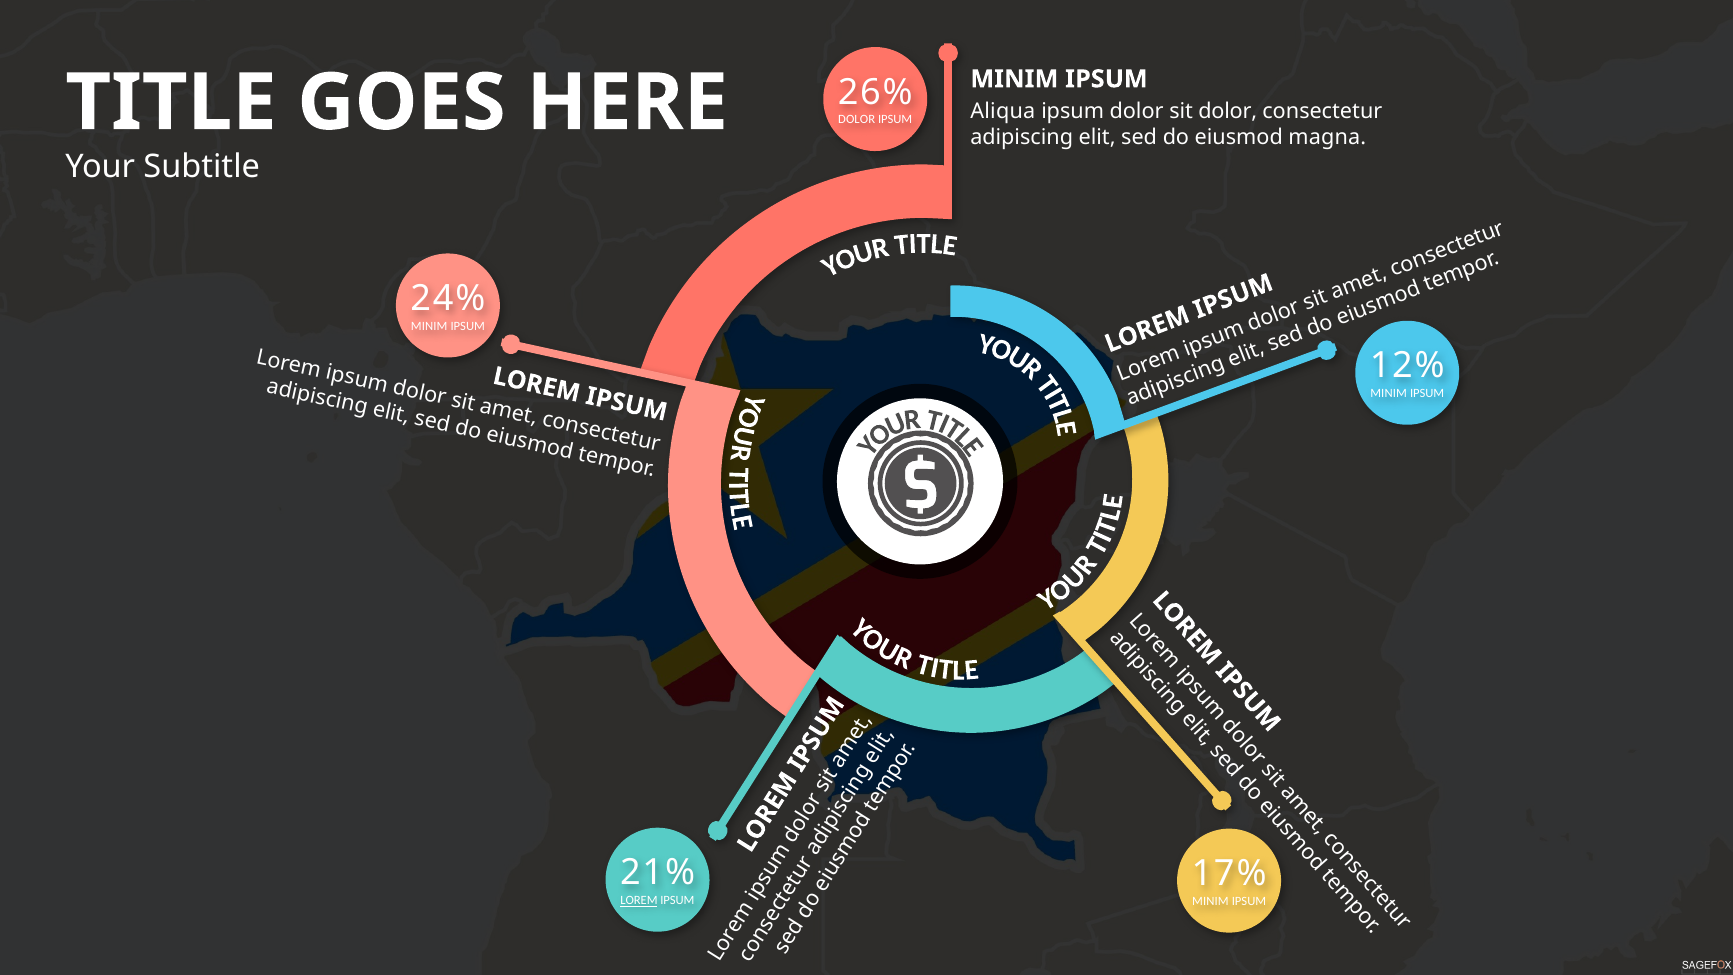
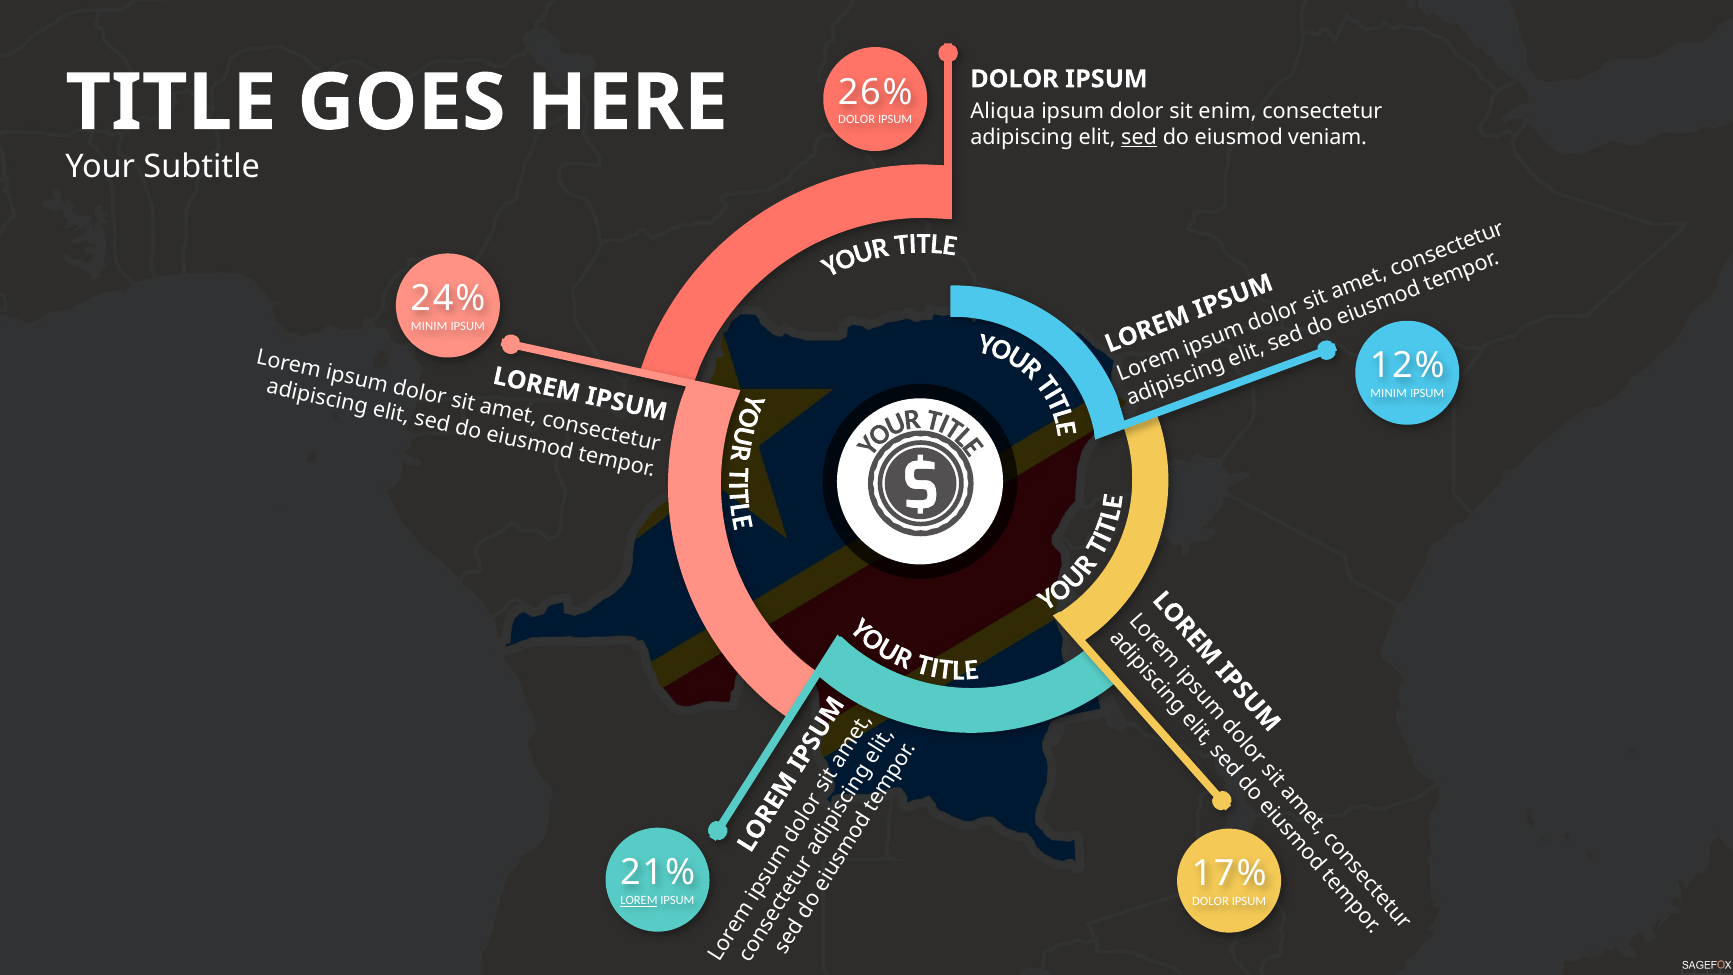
MINIM at (1014, 79): MINIM -> DOLOR
sit dolor: dolor -> enim
sed at (1139, 137) underline: none -> present
magna: magna -> veniam
MINIM at (1210, 901): MINIM -> DOLOR
